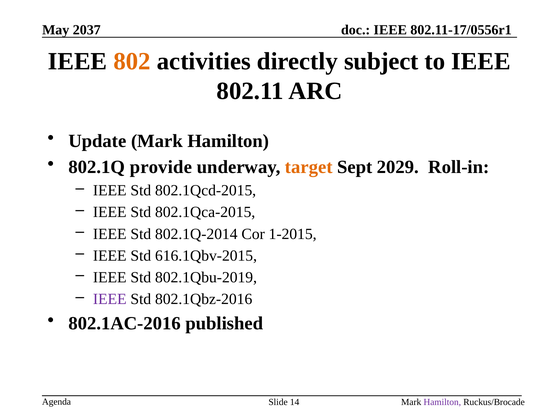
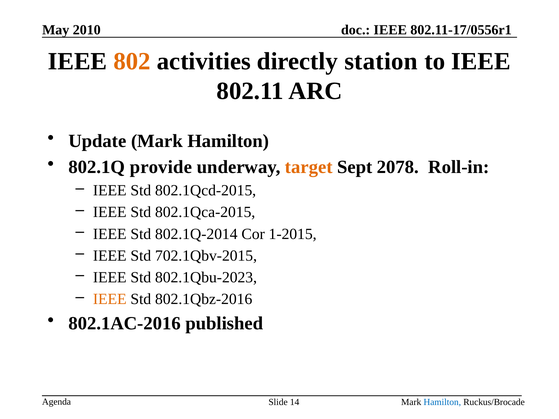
2037: 2037 -> 2010
subject: subject -> station
2029: 2029 -> 2078
616.1Qbv-2015: 616.1Qbv-2015 -> 702.1Qbv-2015
802.1Qbu-2019: 802.1Qbu-2019 -> 802.1Qbu-2023
IEEE at (110, 299) colour: purple -> orange
Hamilton at (442, 402) colour: purple -> blue
